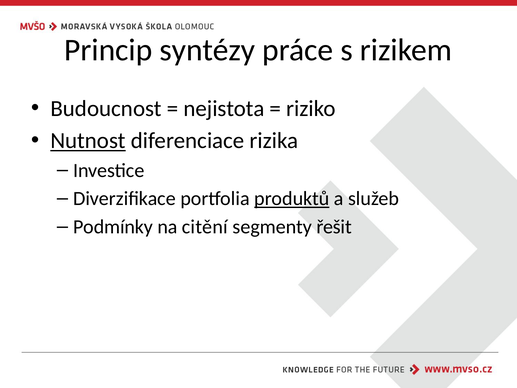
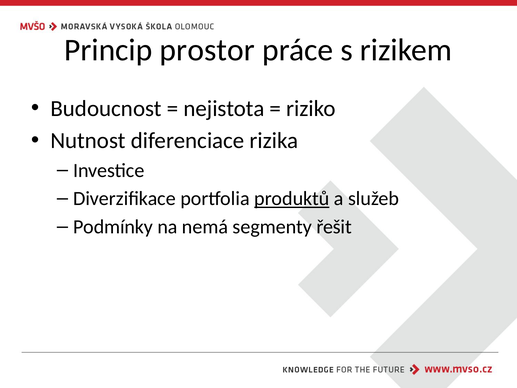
syntézy: syntézy -> prostor
Nutnost underline: present -> none
citění: citění -> nemá
